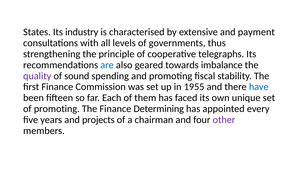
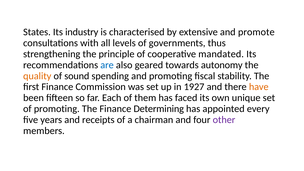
payment: payment -> promote
telegraphs: telegraphs -> mandated
imbalance: imbalance -> autonomy
quality colour: purple -> orange
1955: 1955 -> 1927
have colour: blue -> orange
projects: projects -> receipts
